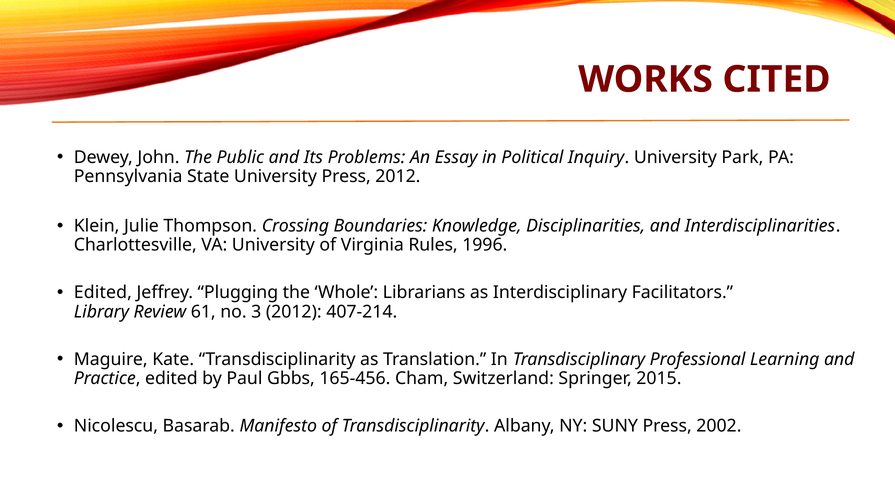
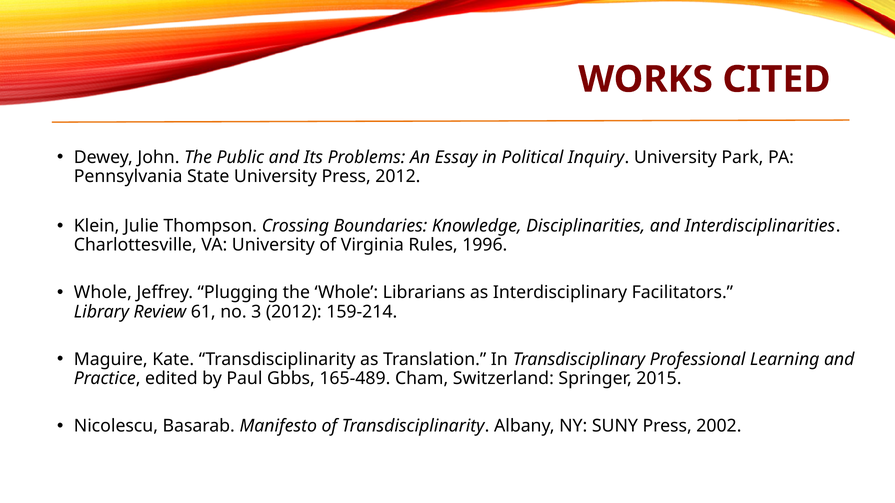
Edited at (103, 293): Edited -> Whole
407-214: 407-214 -> 159-214
165-456: 165-456 -> 165-489
